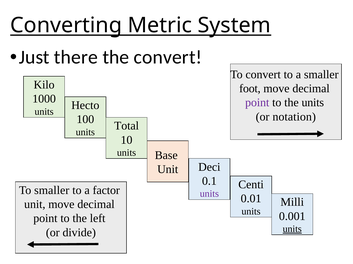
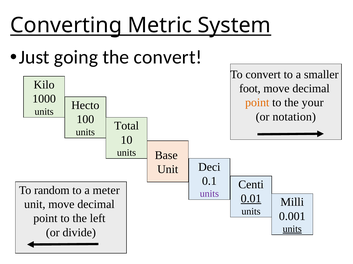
there: there -> going
point at (257, 103) colour: purple -> orange
the units: units -> your
To smaller: smaller -> random
factor: factor -> meter
0.01 underline: none -> present
